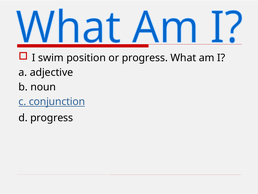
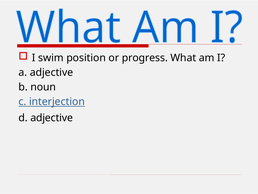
conjunction: conjunction -> interjection
d progress: progress -> adjective
